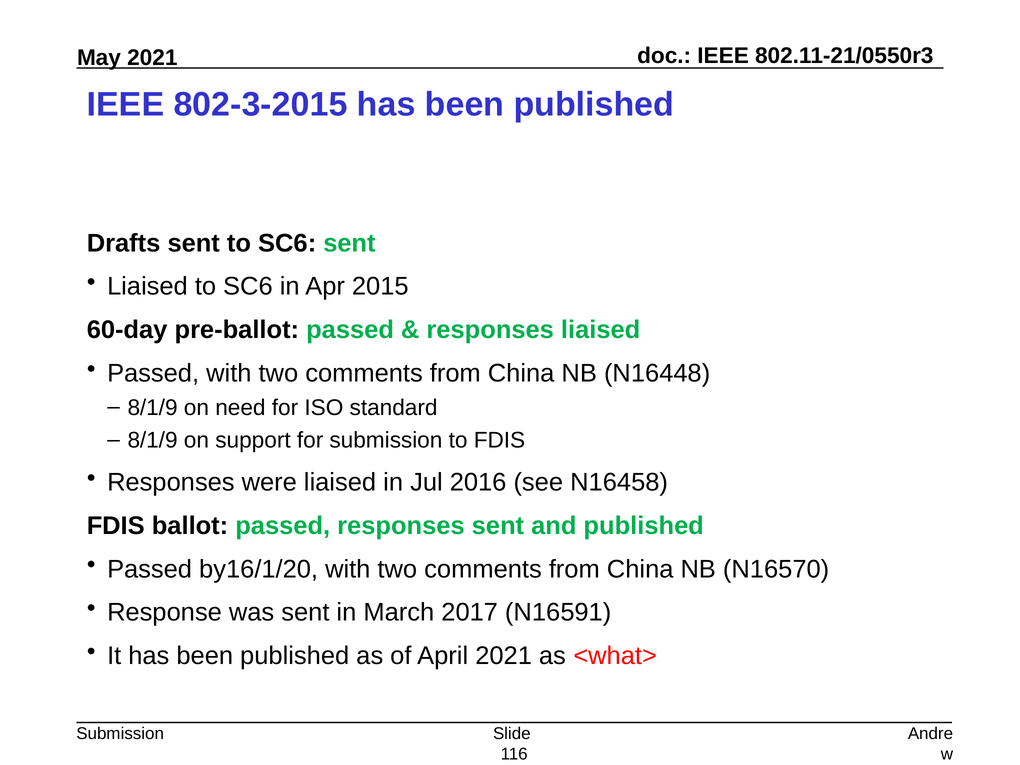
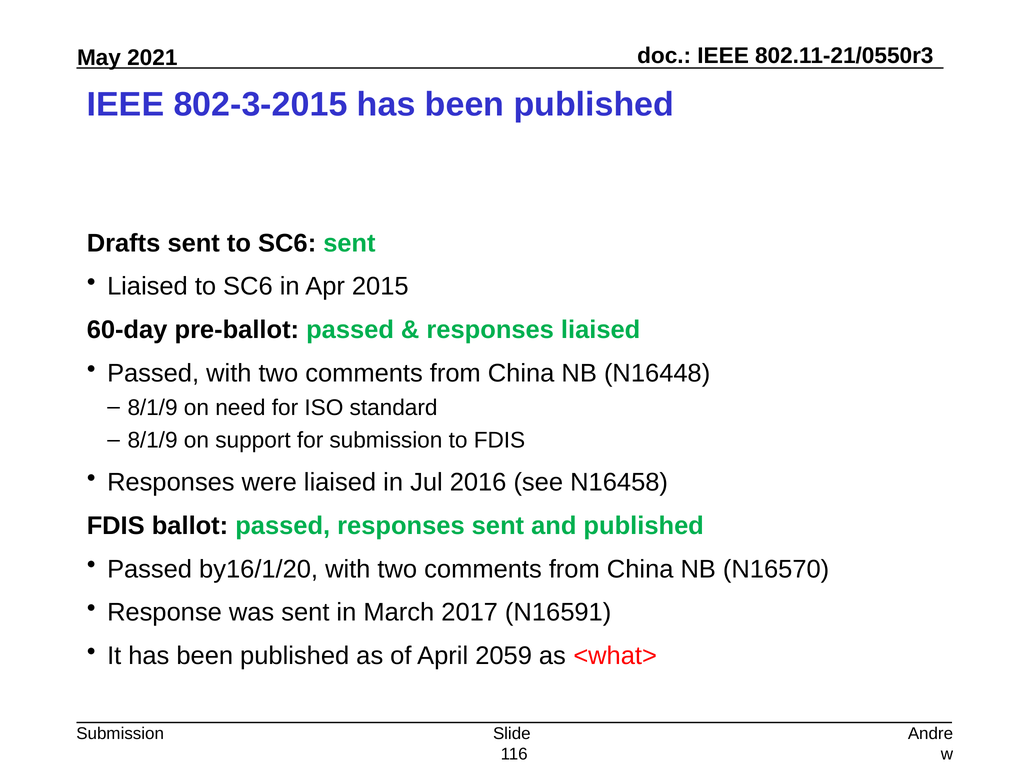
April 2021: 2021 -> 2059
